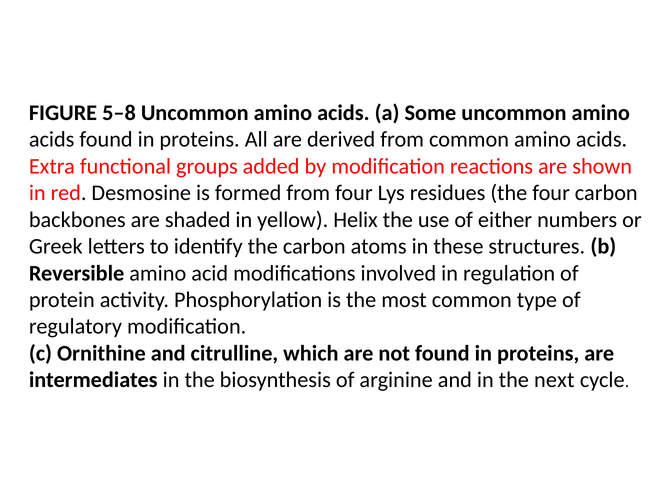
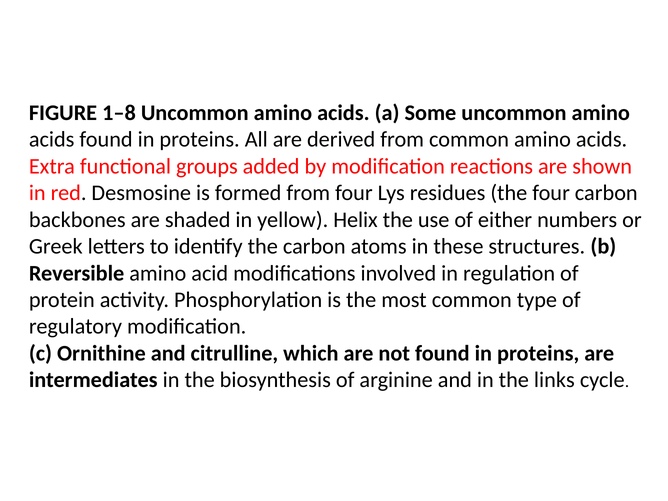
5–8: 5–8 -> 1–8
next: next -> links
